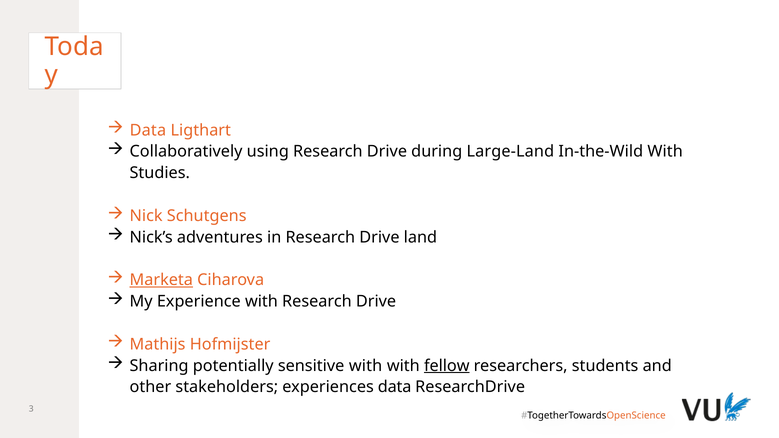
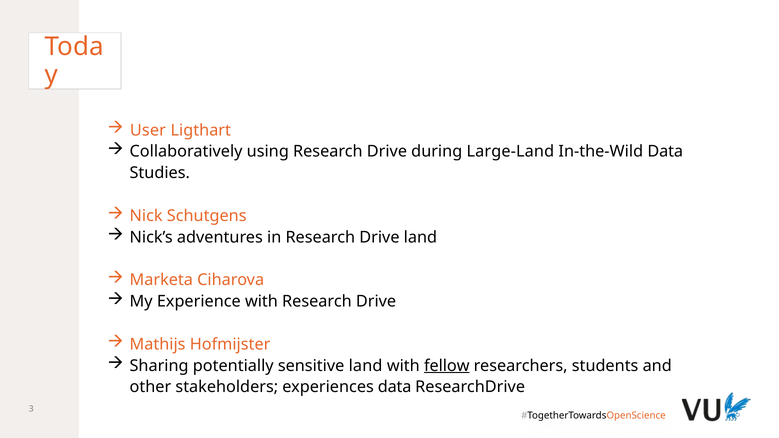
Data at (148, 130): Data -> User
In-the-Wild With: With -> Data
Marketa underline: present -> none
sensitive with: with -> land
